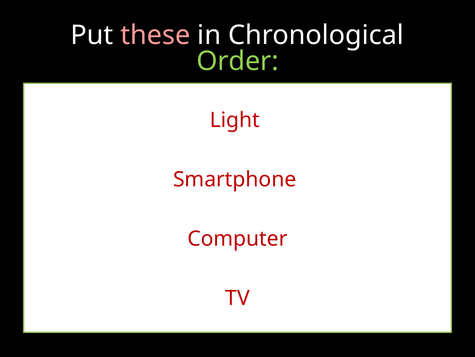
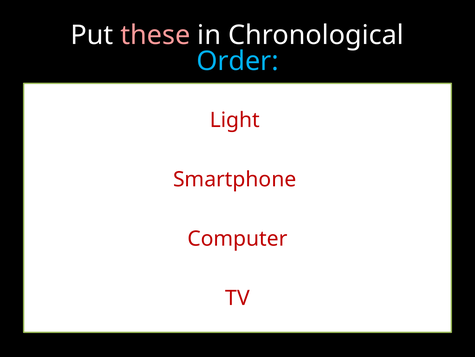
Order colour: light green -> light blue
